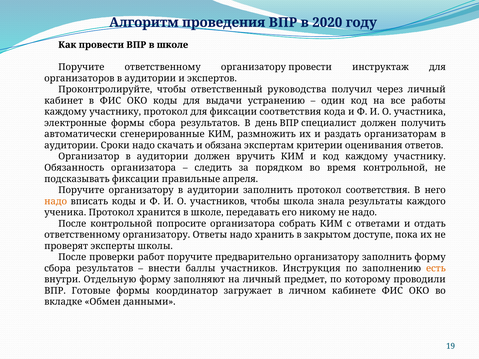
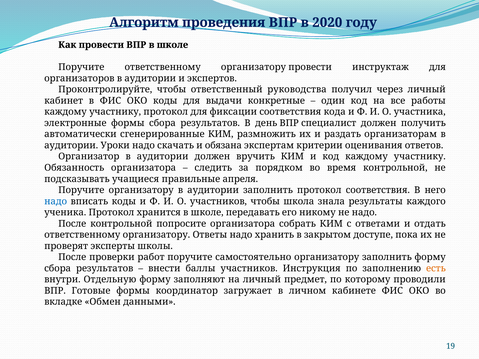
устранению: устранению -> конкретные
Сроки: Сроки -> Уроки
подсказывать фиксации: фиксации -> учащиеся
надо at (56, 201) colour: orange -> blue
предварительно: предварительно -> самостоятельно
